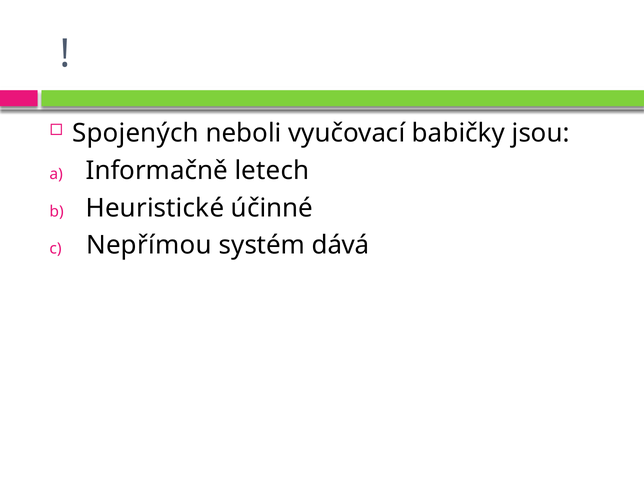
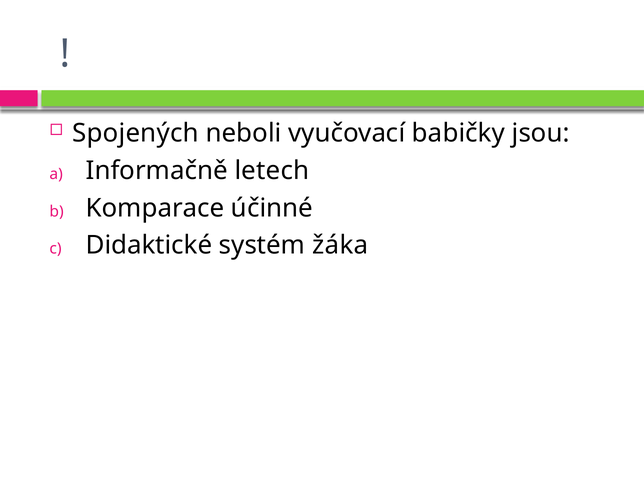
Heuristické: Heuristické -> Komparace
Nepřímou: Nepřímou -> Didaktické
dává: dává -> žáka
